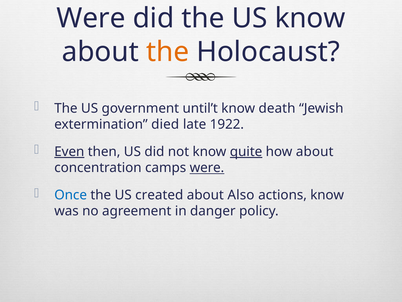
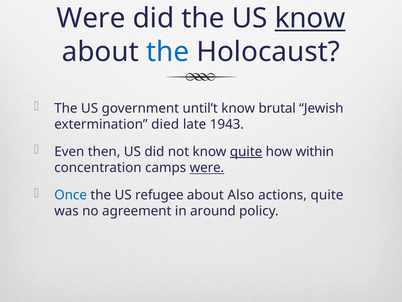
know at (310, 18) underline: none -> present
the at (168, 52) colour: orange -> blue
death: death -> brutal
1922: 1922 -> 1943
Even underline: present -> none
how about: about -> within
created: created -> refugee
actions know: know -> quite
danger: danger -> around
